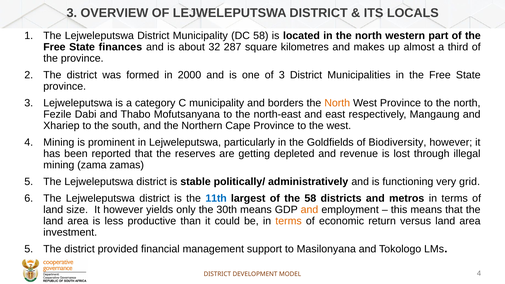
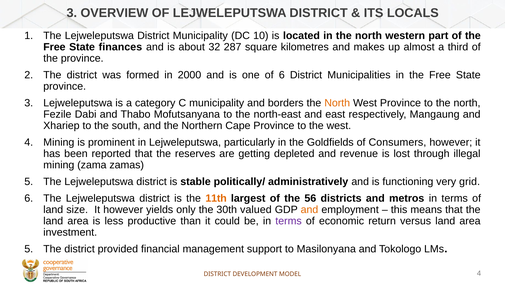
DC 58: 58 -> 10
of 3: 3 -> 6
Biodiversity: Biodiversity -> Consumers
11th colour: blue -> orange
the 58: 58 -> 56
30th means: means -> valued
terms at (289, 221) colour: orange -> purple
